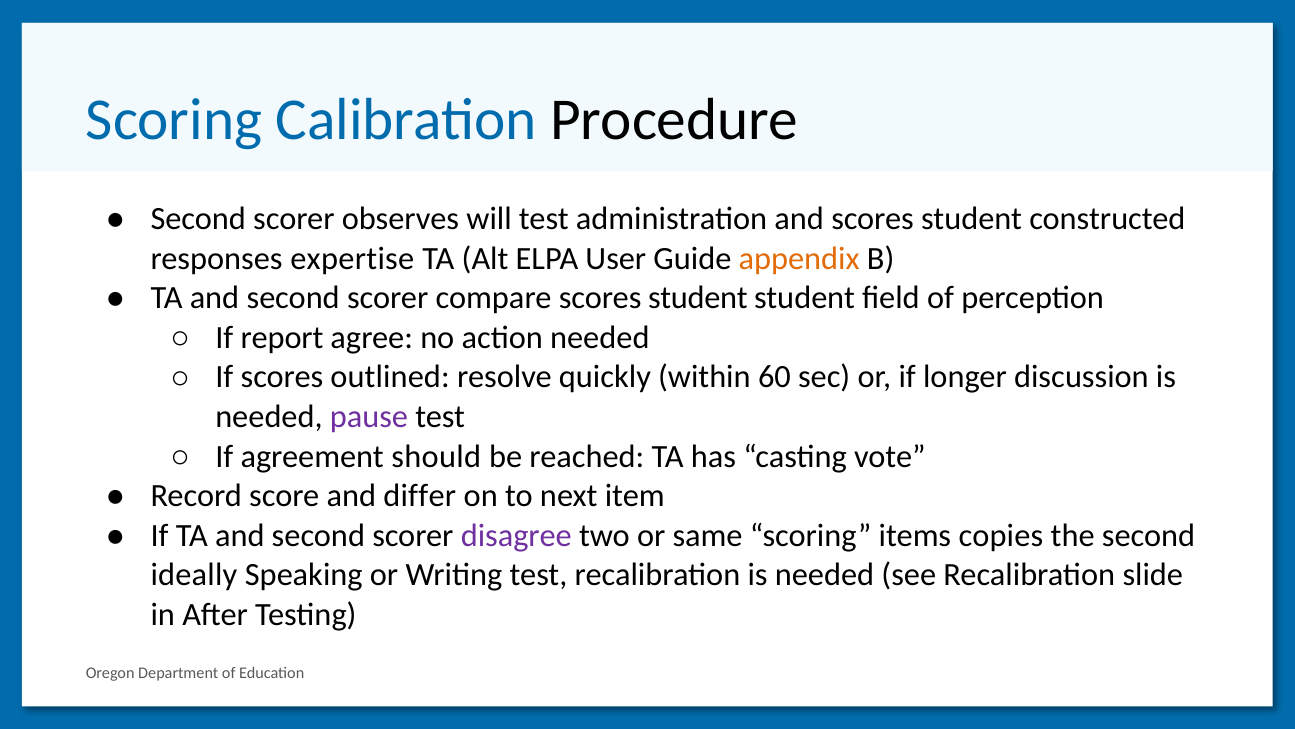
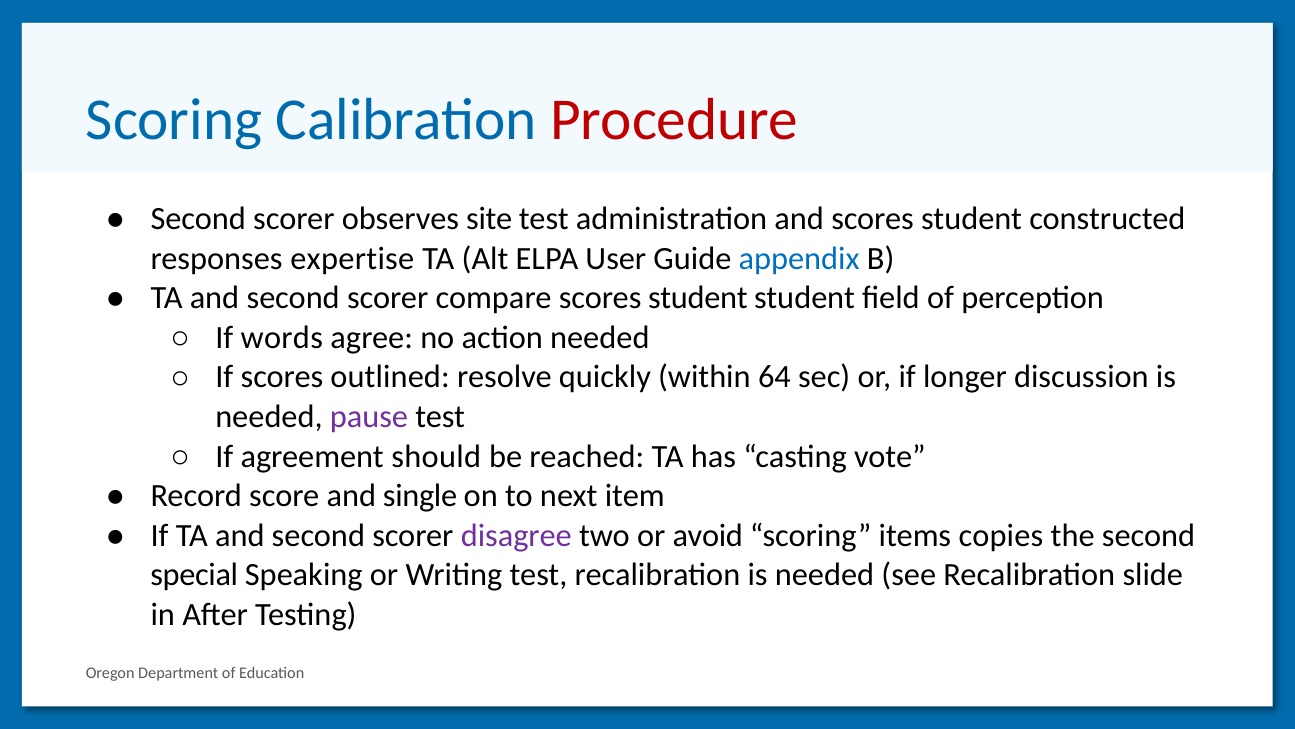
Procedure colour: black -> red
will: will -> site
appendix colour: orange -> blue
report: report -> words
60: 60 -> 64
differ: differ -> single
same: same -> avoid
ideally: ideally -> special
